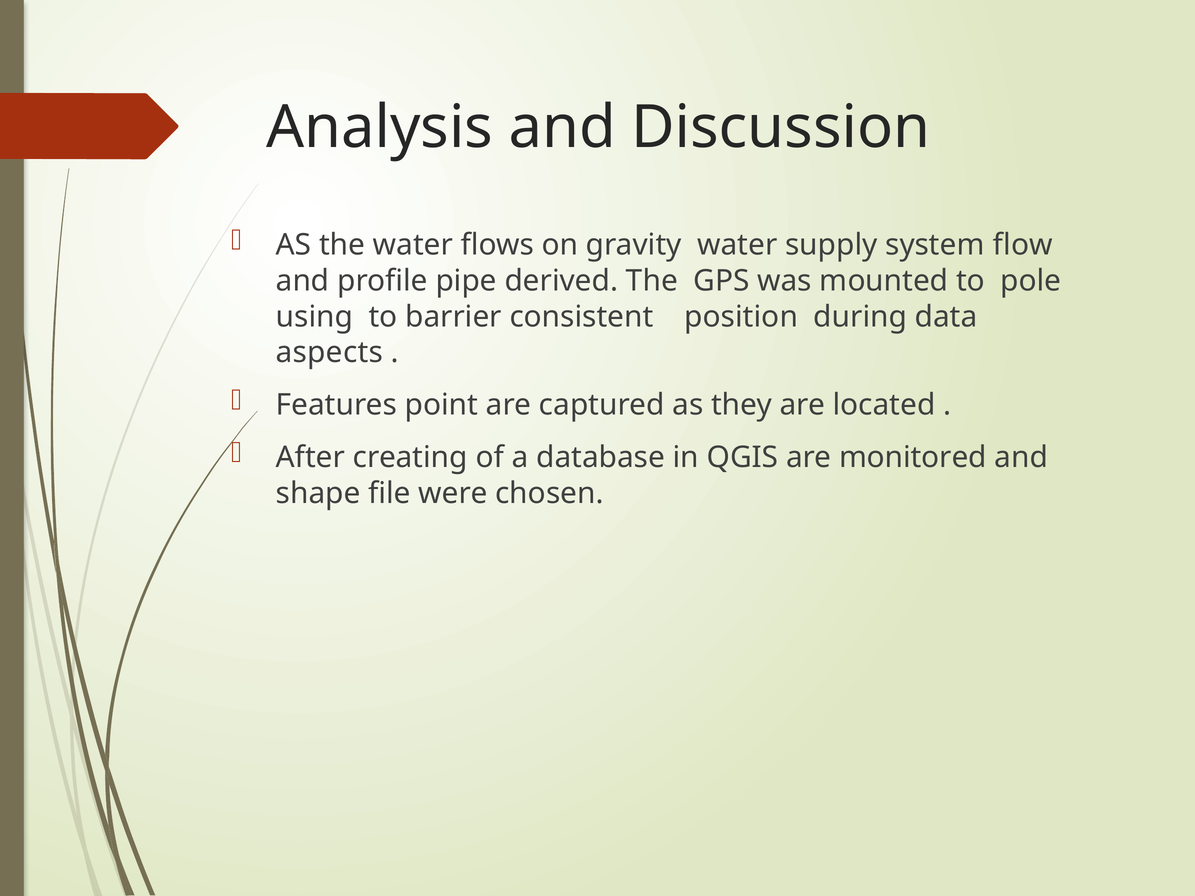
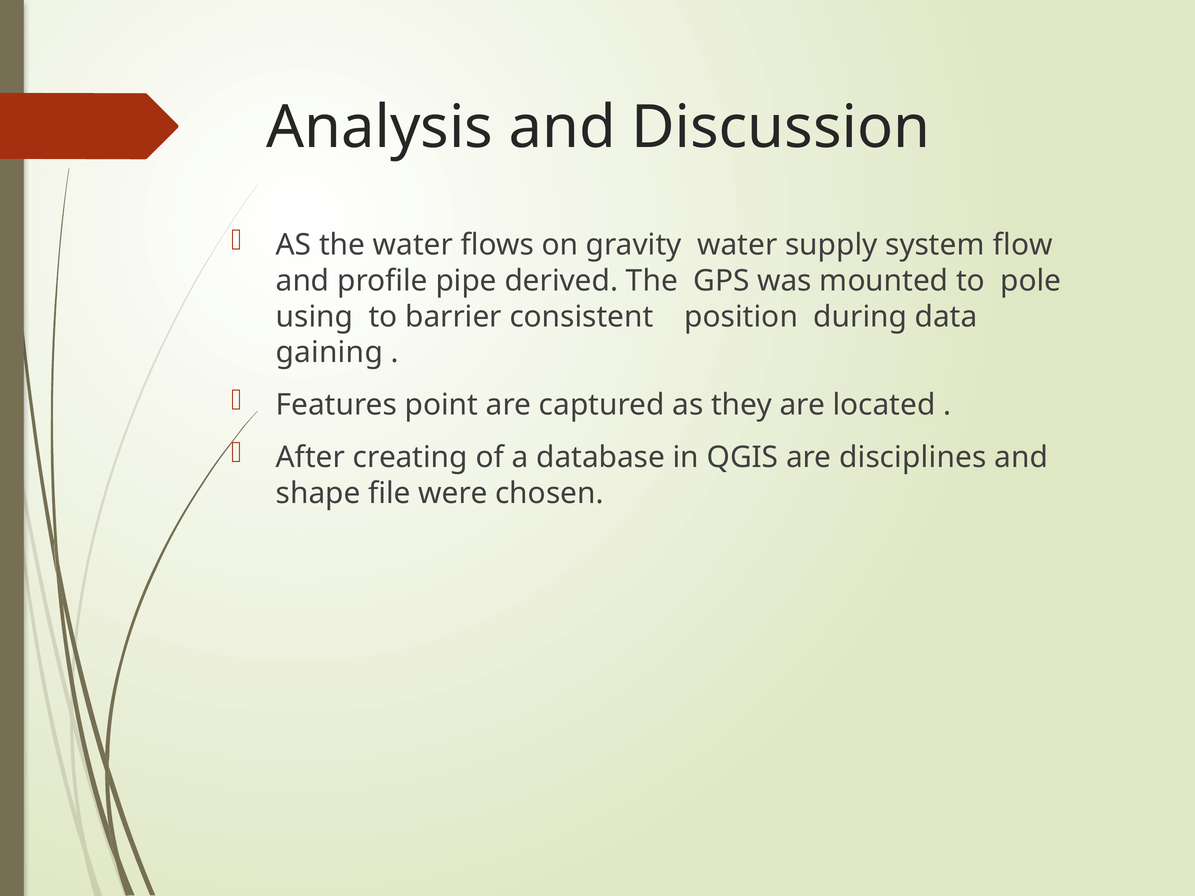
aspects: aspects -> gaining
monitored: monitored -> disciplines
